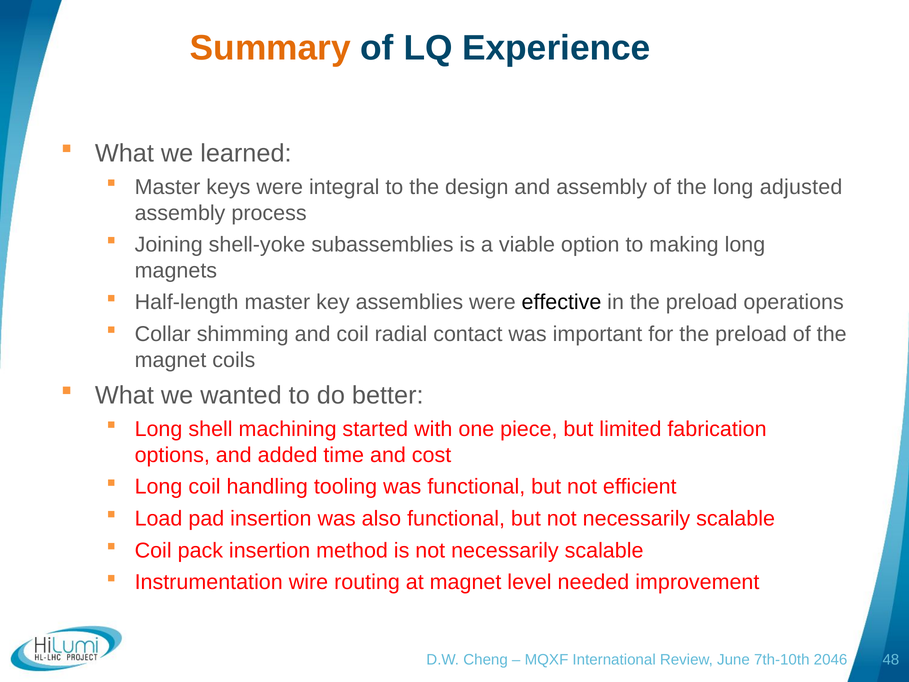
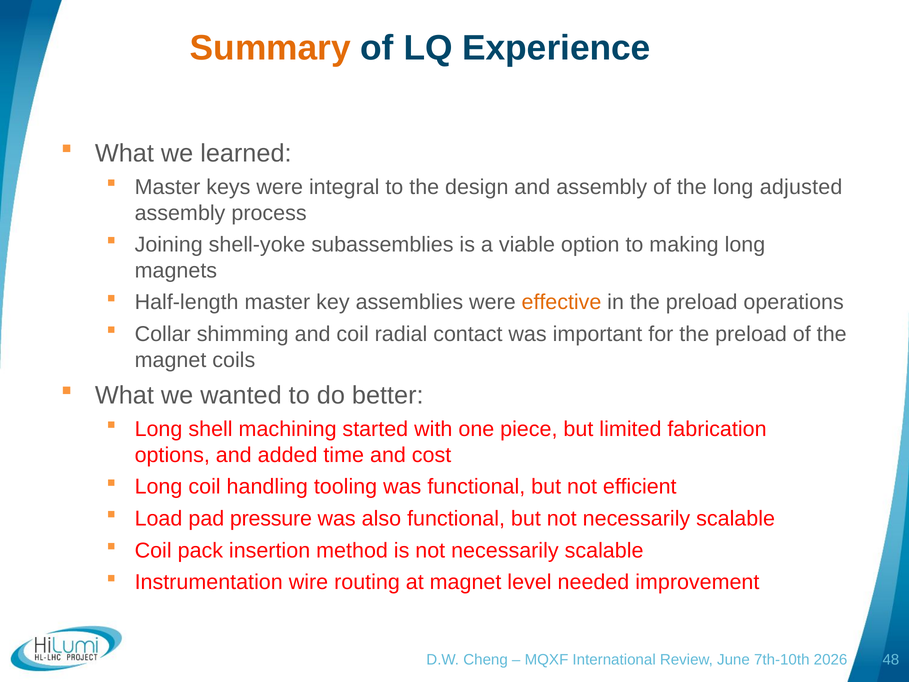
effective colour: black -> orange
pad insertion: insertion -> pressure
2046: 2046 -> 2026
